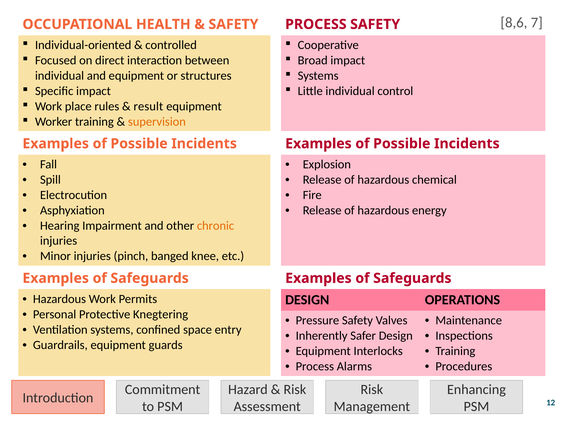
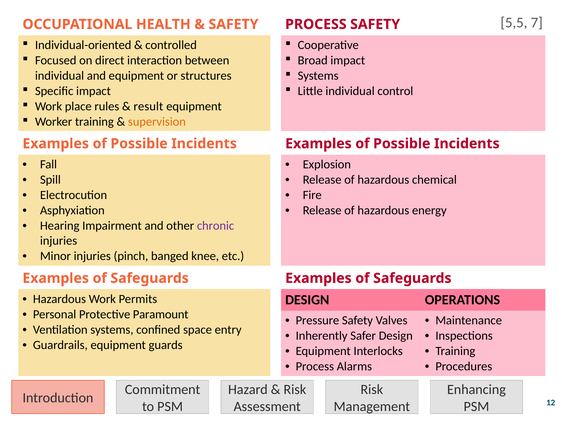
8,6: 8,6 -> 5,5
chronic colour: orange -> purple
Knegtering: Knegtering -> Paramount
